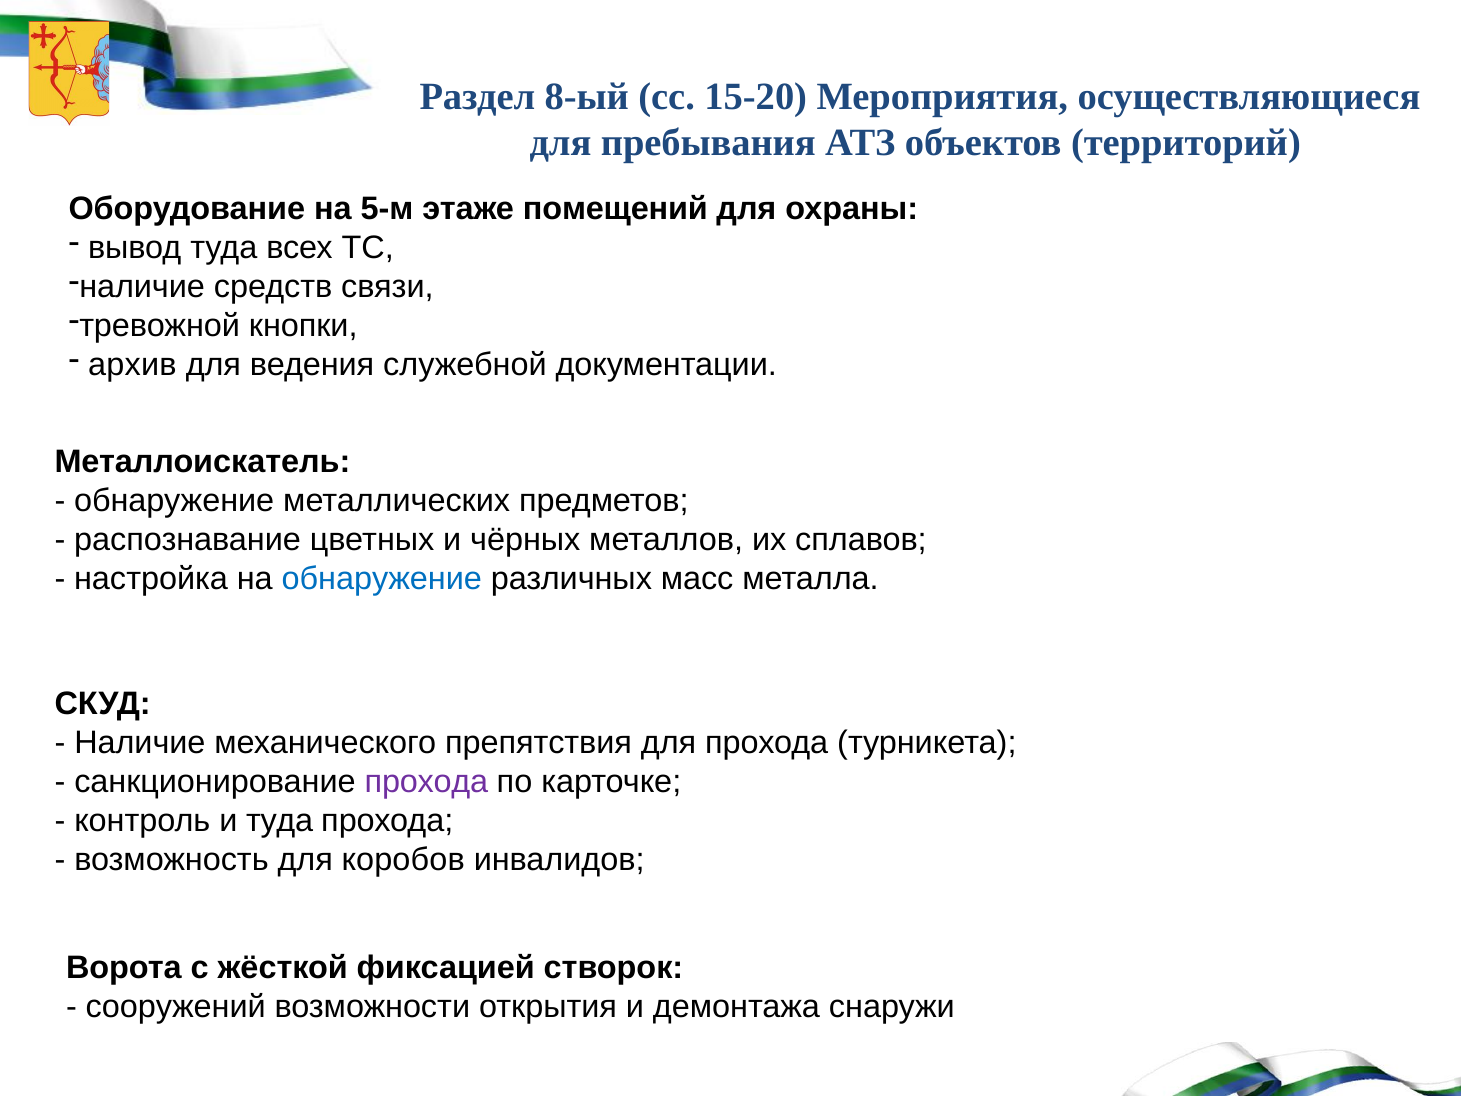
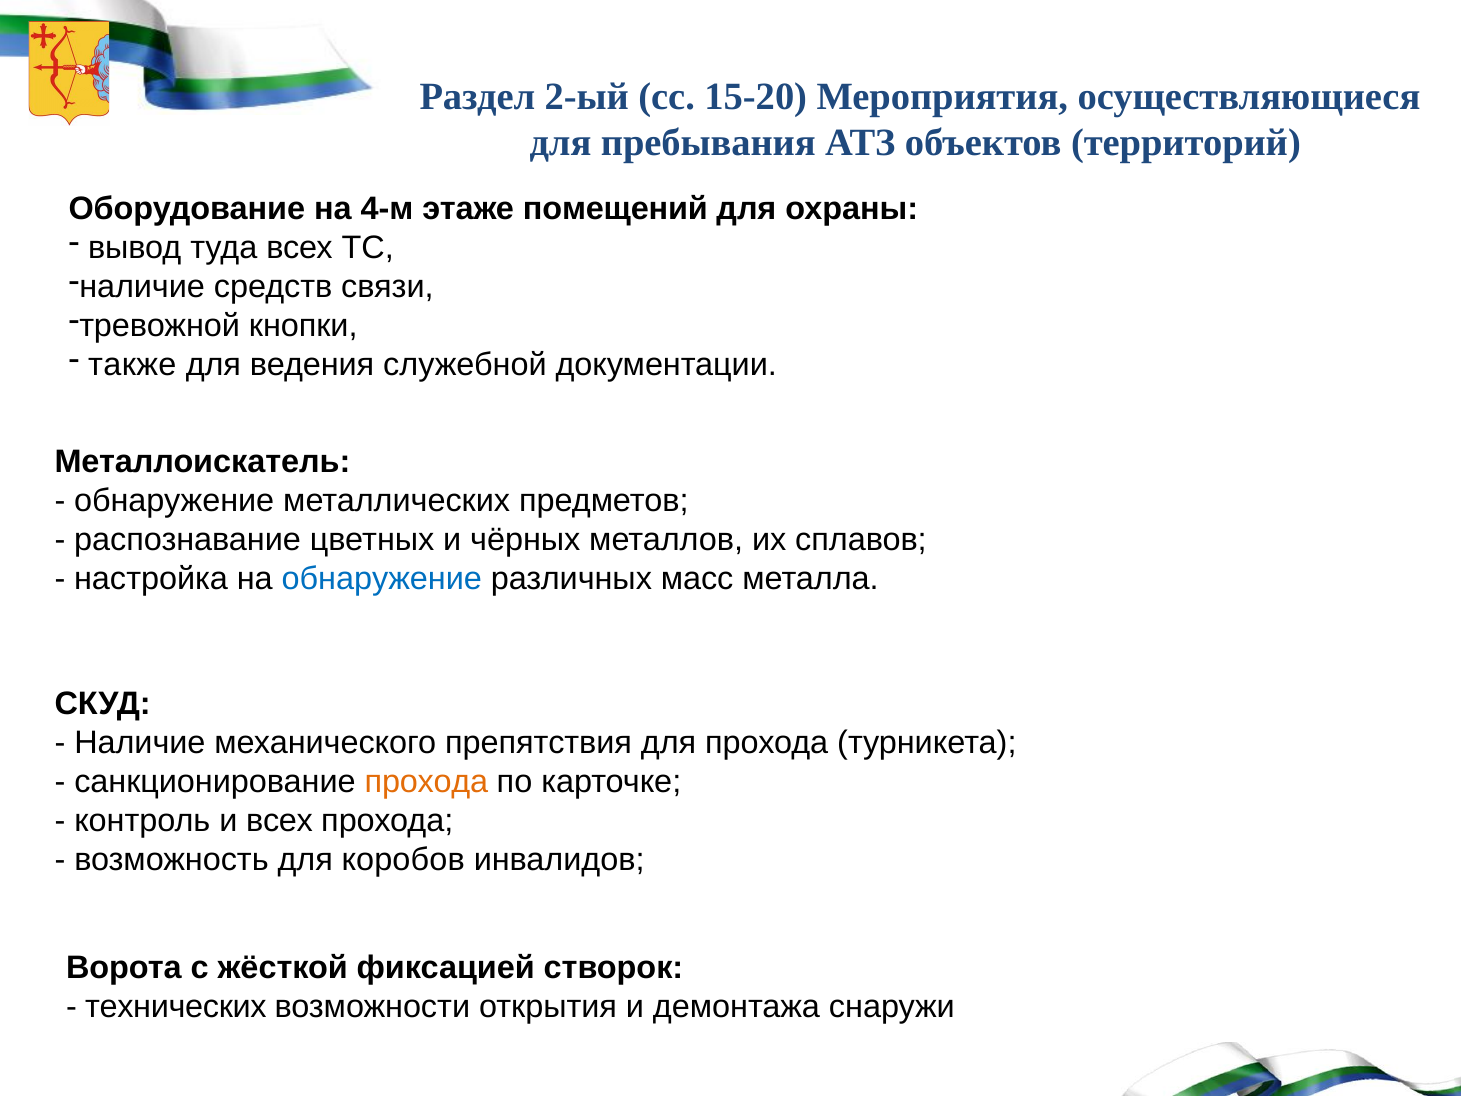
8-ый: 8-ый -> 2-ый
5-м: 5-м -> 4-м
архив: архив -> также
прохода at (426, 781) colour: purple -> orange
и туда: туда -> всех
сооружений: сооружений -> технических
